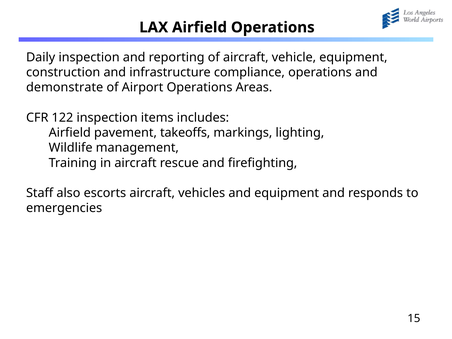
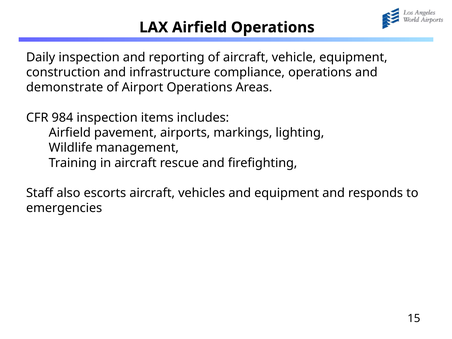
122: 122 -> 984
takeoffs: takeoffs -> airports
